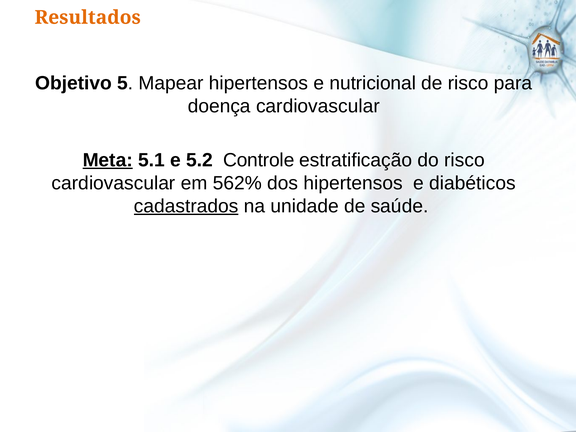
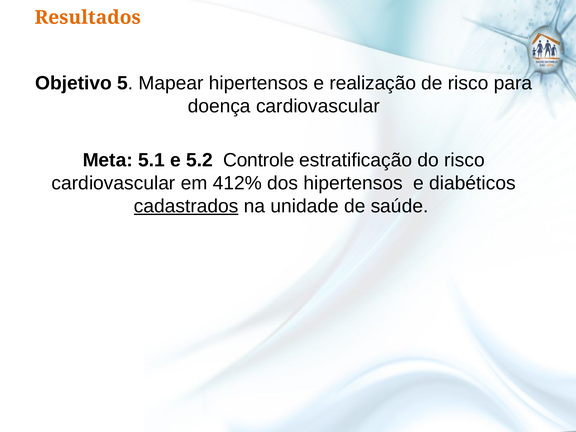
nutricional: nutricional -> realização
Meta underline: present -> none
562%: 562% -> 412%
